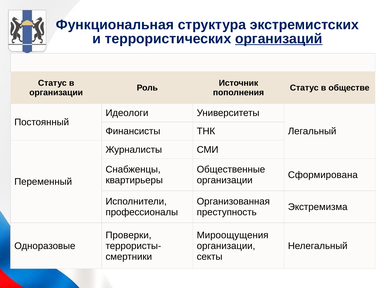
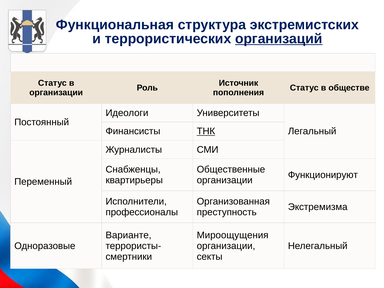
ТНК underline: none -> present
Сформирована: Сформирована -> Функционируют
Проверки: Проверки -> Варианте
